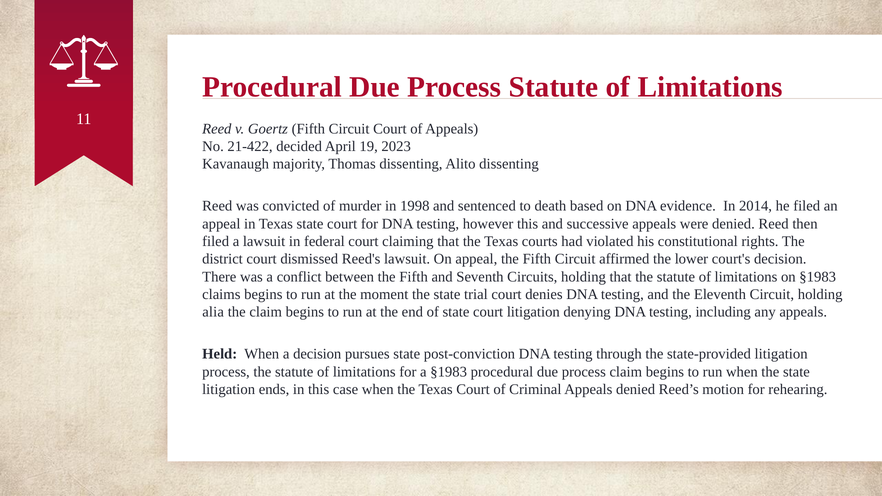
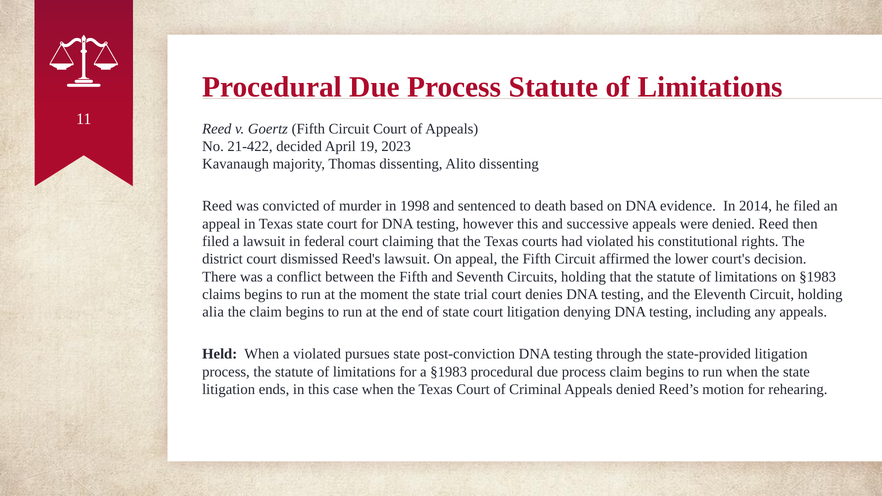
a decision: decision -> violated
